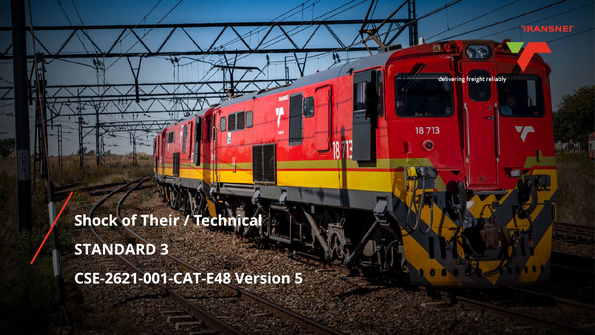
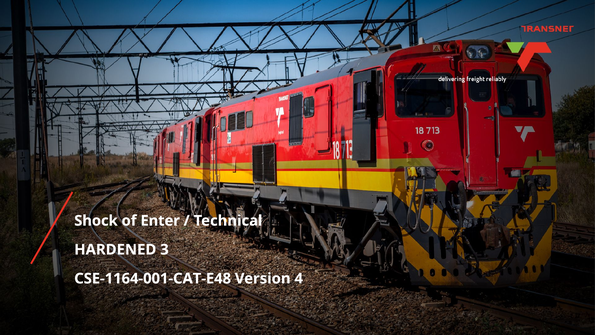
Their: Their -> Enter
STANDARD: STANDARD -> HARDENED
CSE-2621-001-CAT-E48: CSE-2621-001-CAT-E48 -> CSE-1164-001-CAT-E48
5: 5 -> 4
